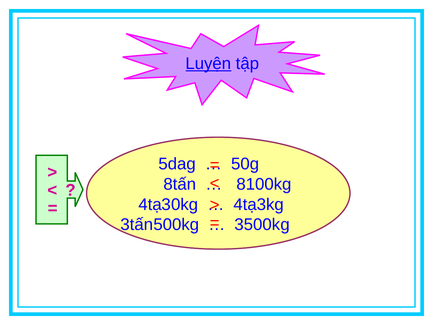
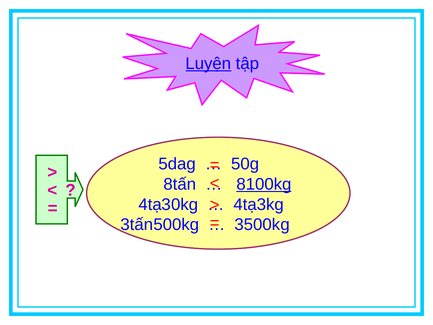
8100kg underline: none -> present
